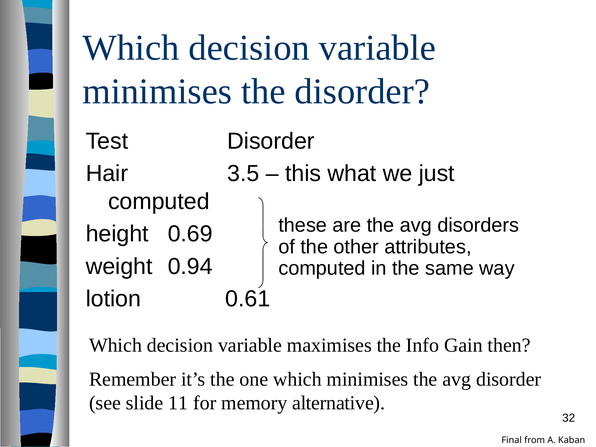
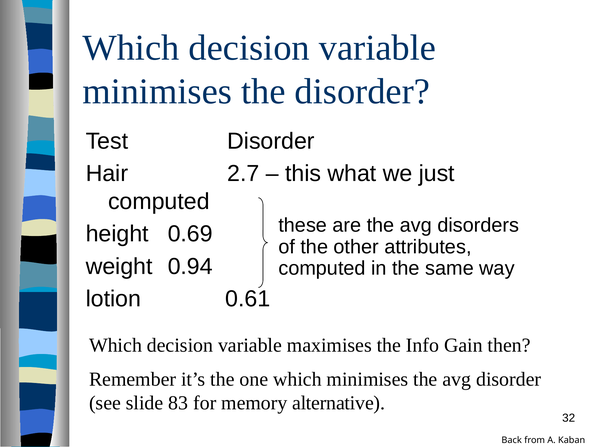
3.5: 3.5 -> 2.7
11: 11 -> 83
Final: Final -> Back
